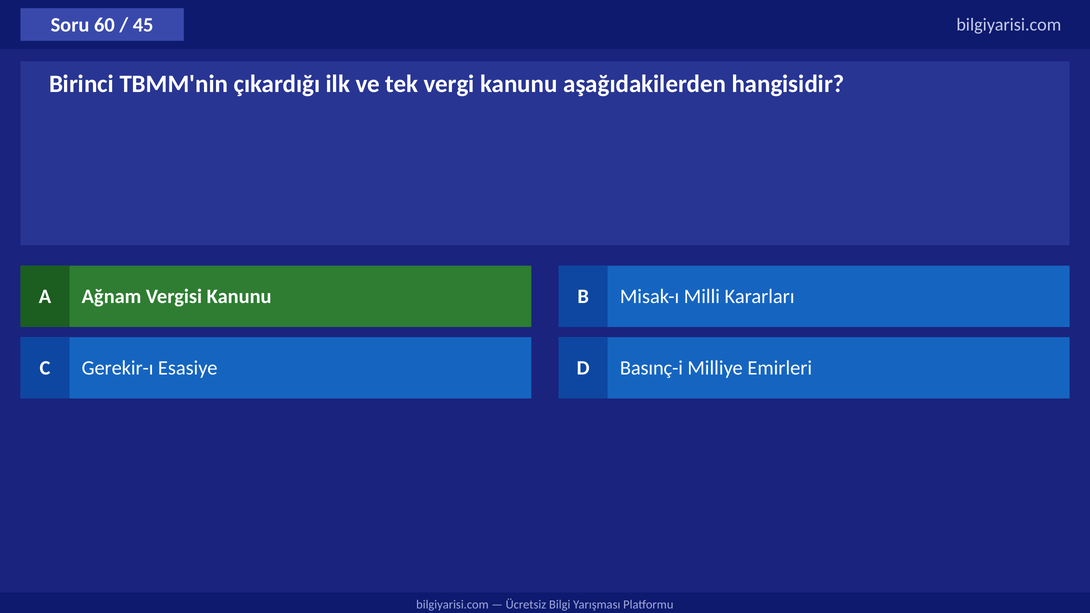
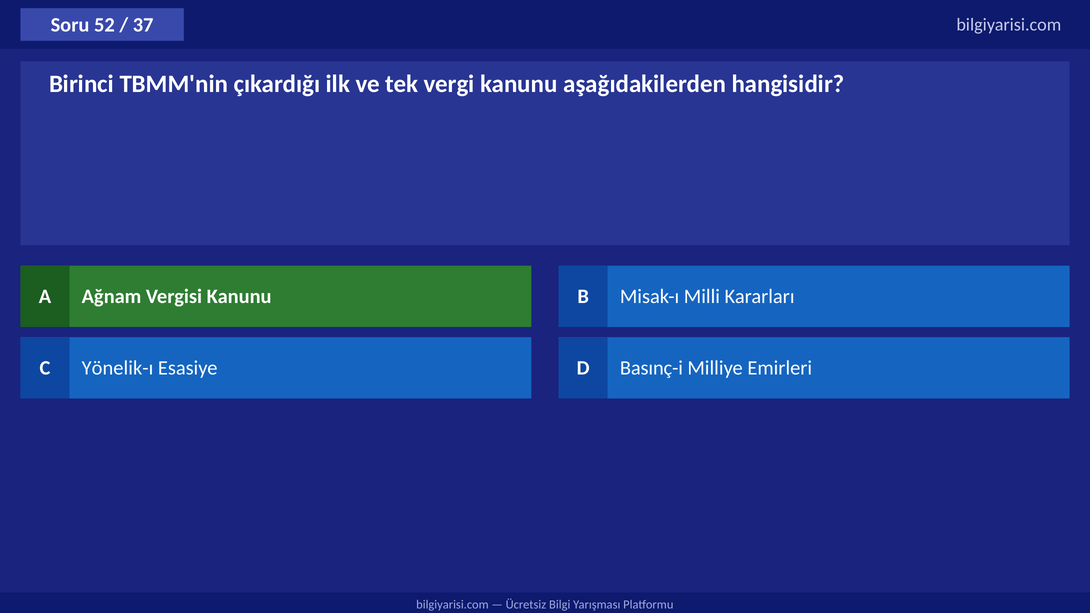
60: 60 -> 52
45: 45 -> 37
Gerekir-ı: Gerekir-ı -> Yönelik-ı
